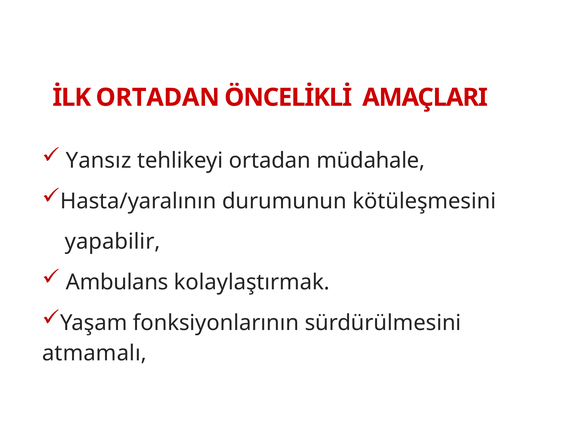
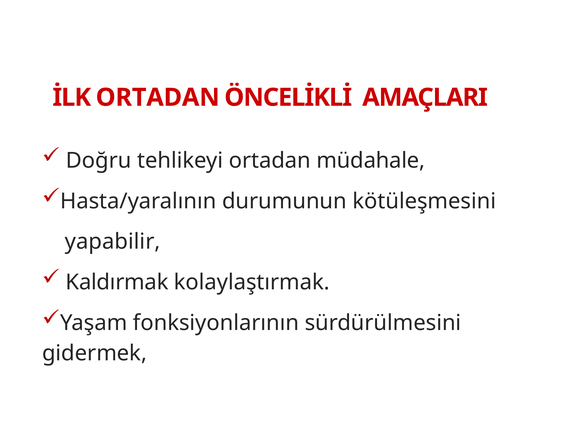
Yansız: Yansız -> Doğru
Ambulans: Ambulans -> Kaldırmak
atmamalı: atmamalı -> gidermek
